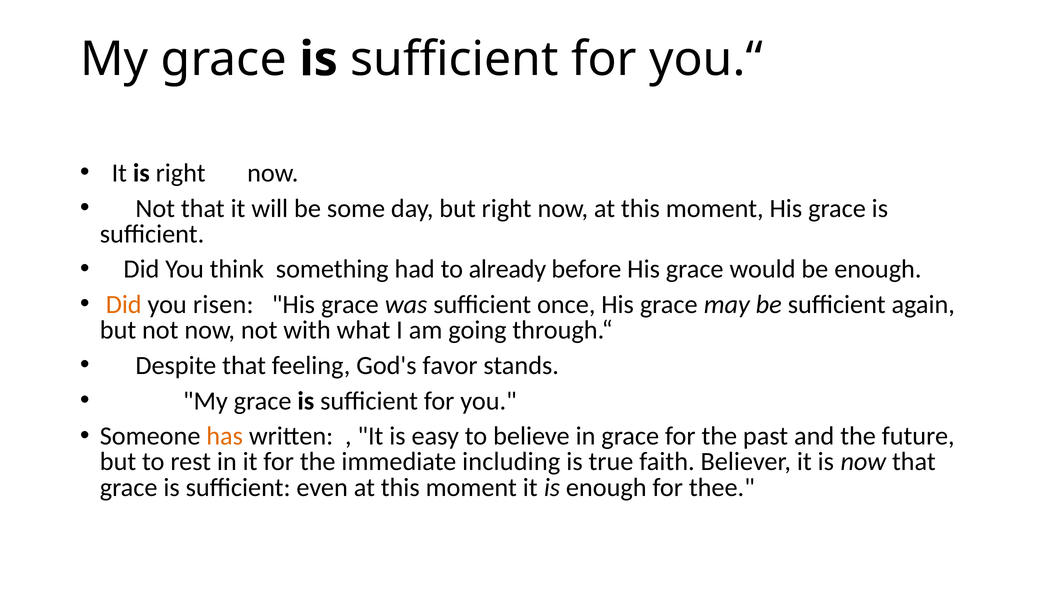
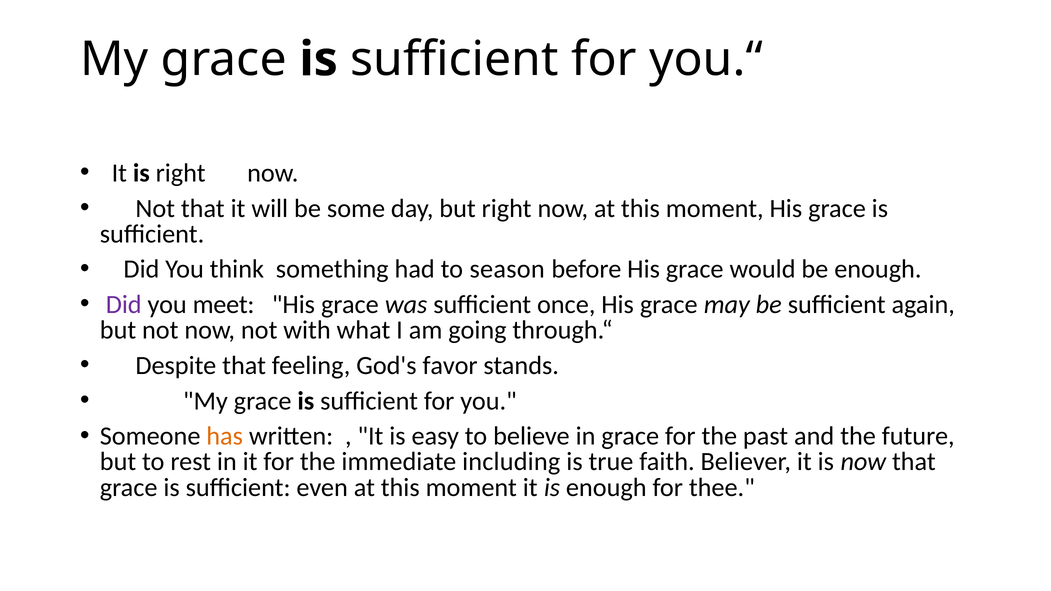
already: already -> season
Did at (124, 305) colour: orange -> purple
risen: risen -> meet
